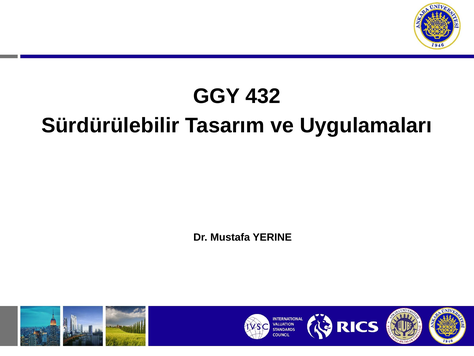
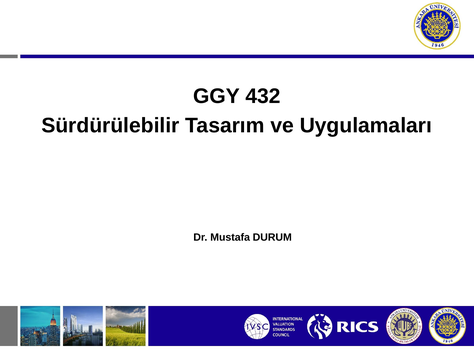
YERINE: YERINE -> DURUM
